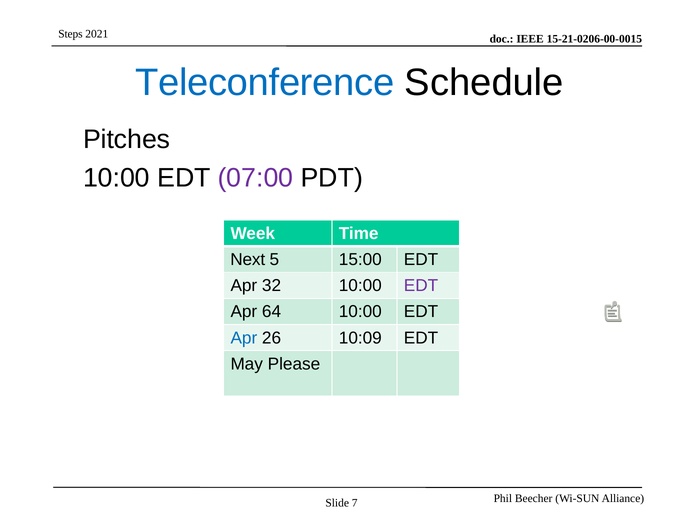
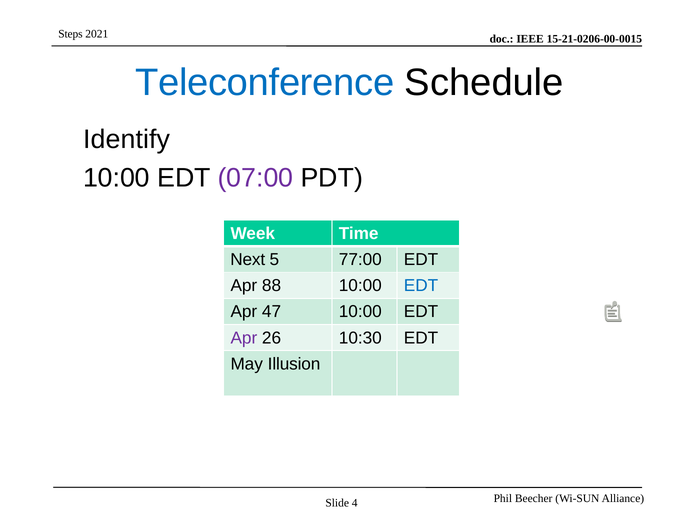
Pitches: Pitches -> Identify
15:00: 15:00 -> 77:00
32: 32 -> 88
EDT at (421, 286) colour: purple -> blue
64: 64 -> 47
Apr at (244, 338) colour: blue -> purple
10:09: 10:09 -> 10:30
Please: Please -> Illusion
7: 7 -> 4
